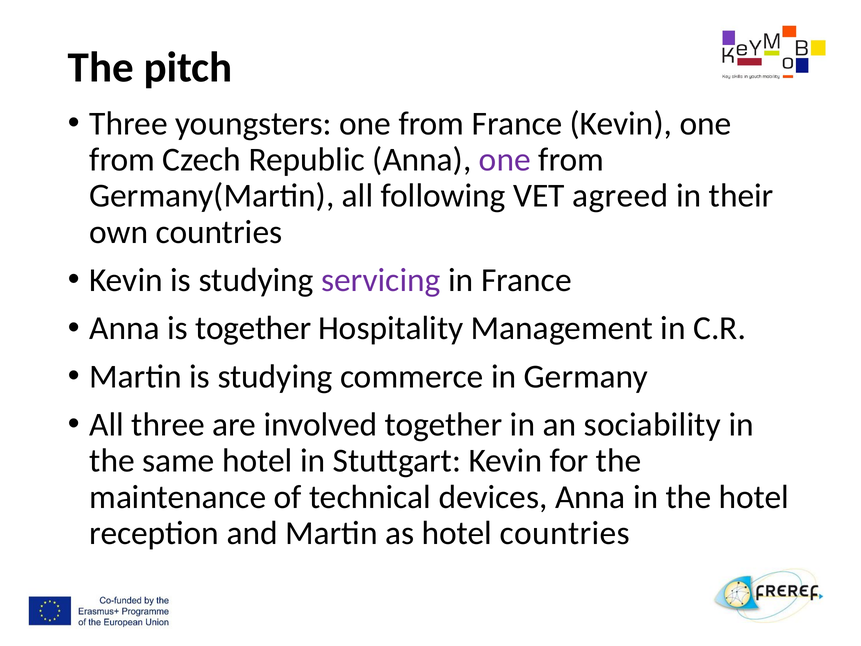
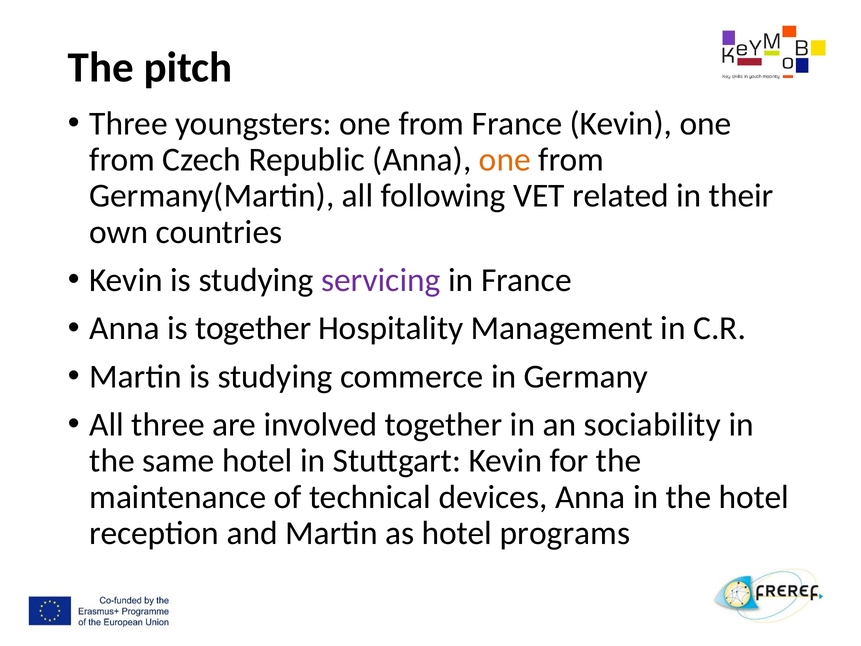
one at (505, 160) colour: purple -> orange
agreed: agreed -> related
hotel countries: countries -> programs
